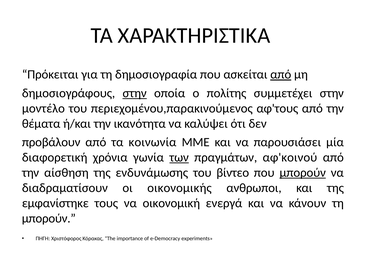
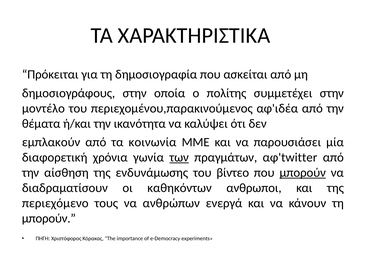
από at (281, 74) underline: present -> none
στην at (135, 93) underline: present -> none
αφ'τους: αφ'τους -> αφ'ιδέα
προβάλουν: προβάλουν -> εμπλακούν
αφ'κοινού: αφ'κοινού -> αφ'twitter
οικονομικής: οικονομικής -> καθηκόντων
εμφανίστηκε: εμφανίστηκε -> περιεχόμενο
οικονομική: οικονομική -> ανθρώπων
